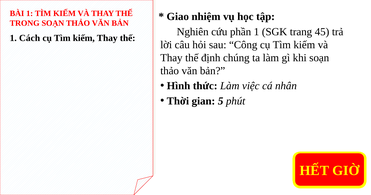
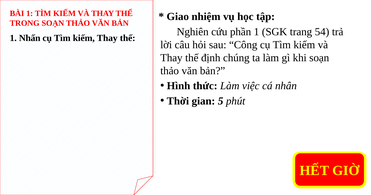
trang 45: 45 -> 54
Cách: Cách -> Nhấn
